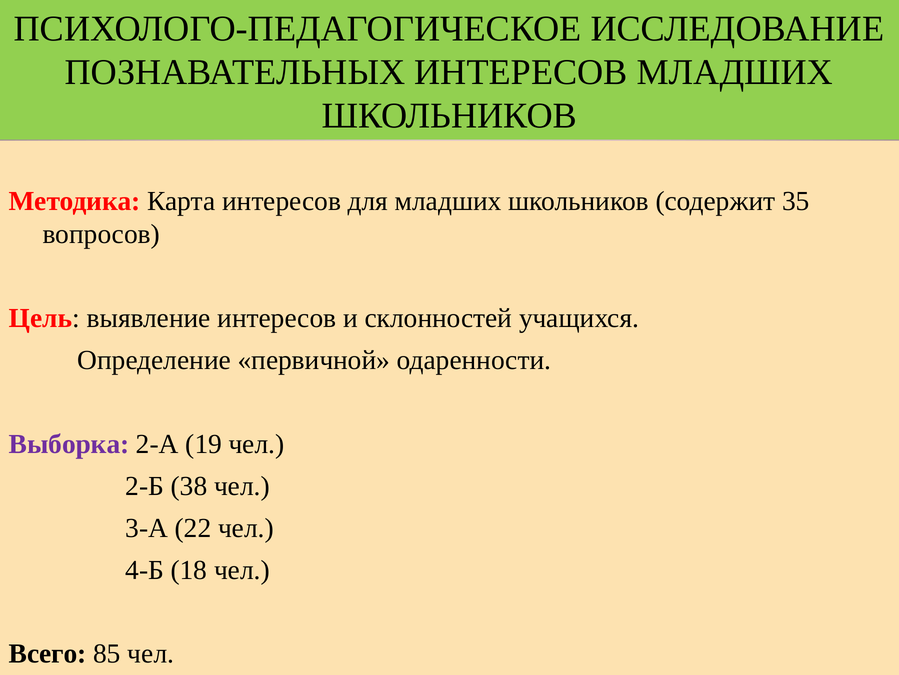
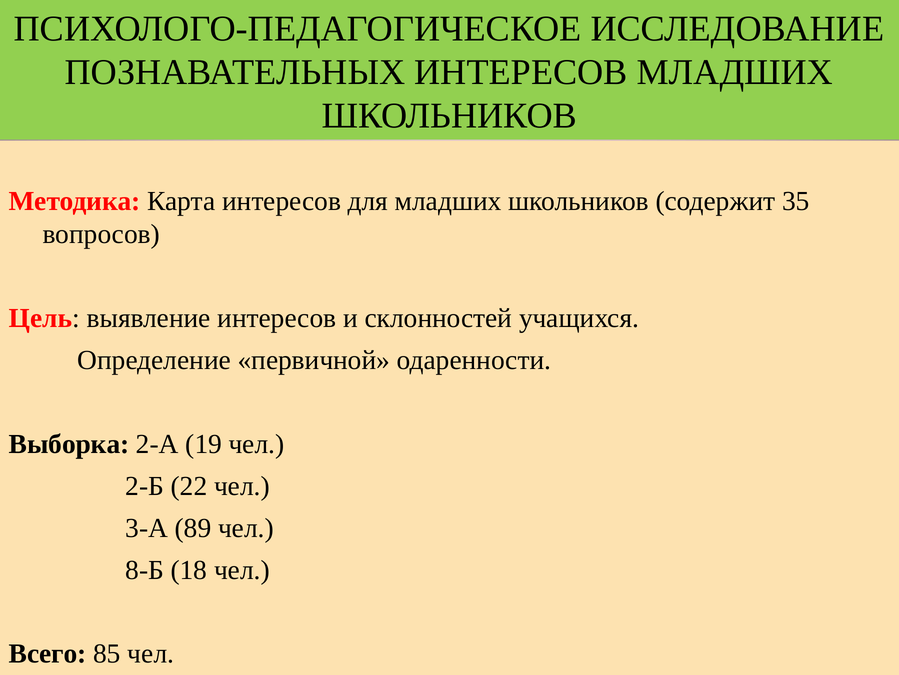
Выборка colour: purple -> black
38: 38 -> 22
22: 22 -> 89
4-Б: 4-Б -> 8-Б
